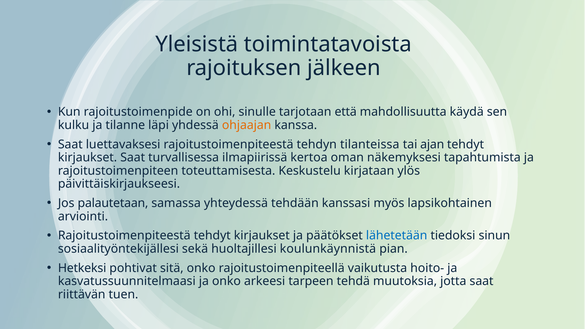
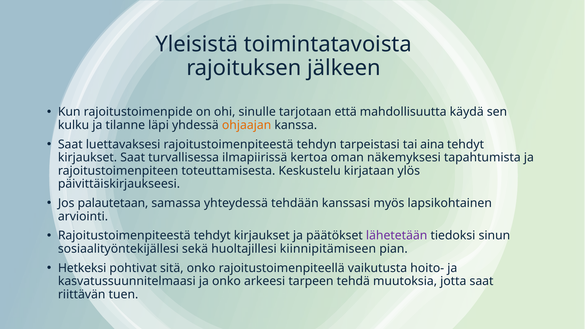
tilanteissa: tilanteissa -> tarpeistasi
ajan: ajan -> aina
lähetetään colour: blue -> purple
koulunkäynnistä: koulunkäynnistä -> kiinnipitämiseen
